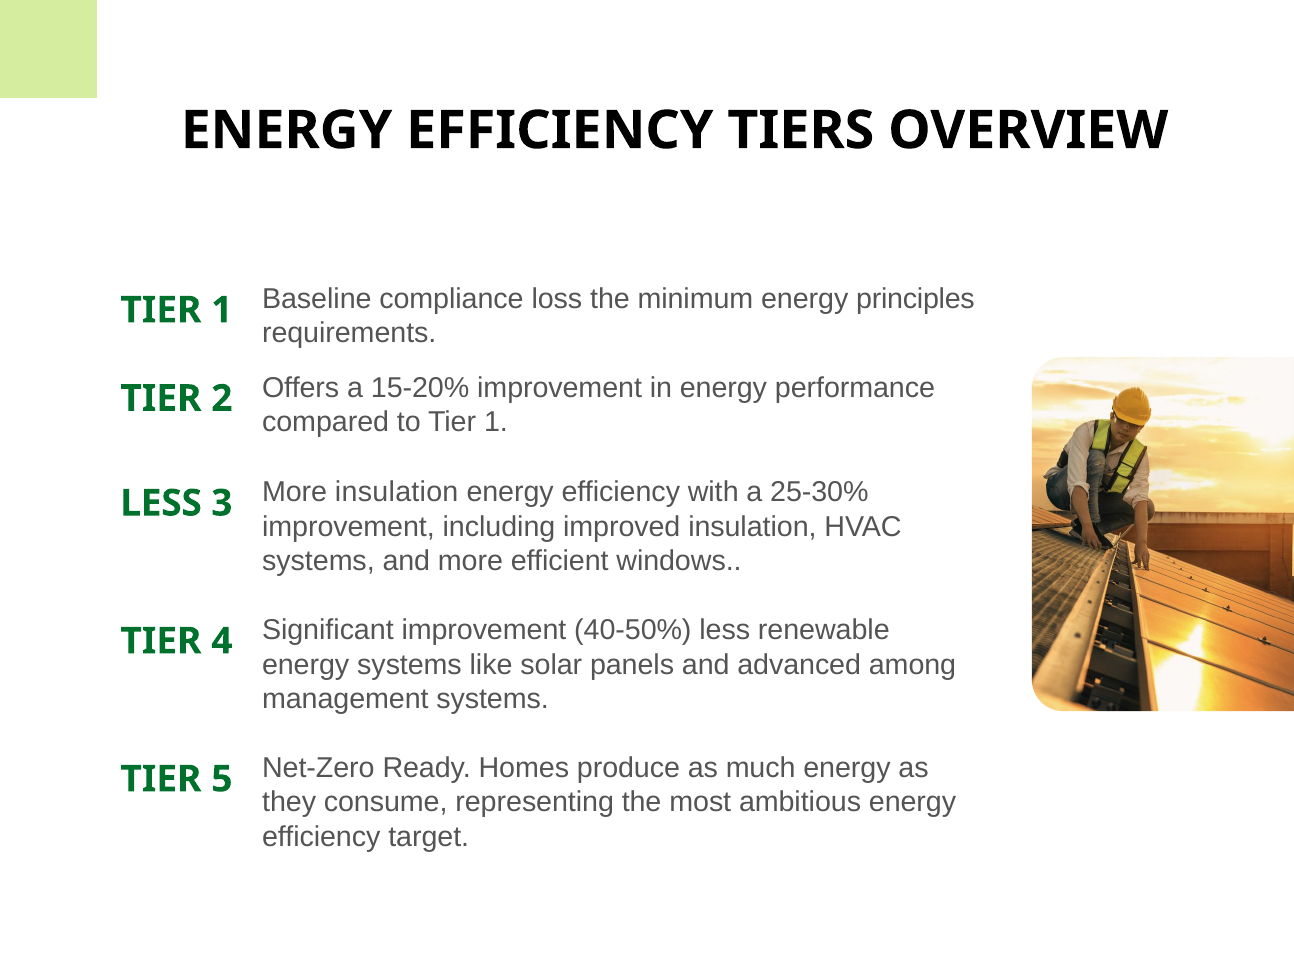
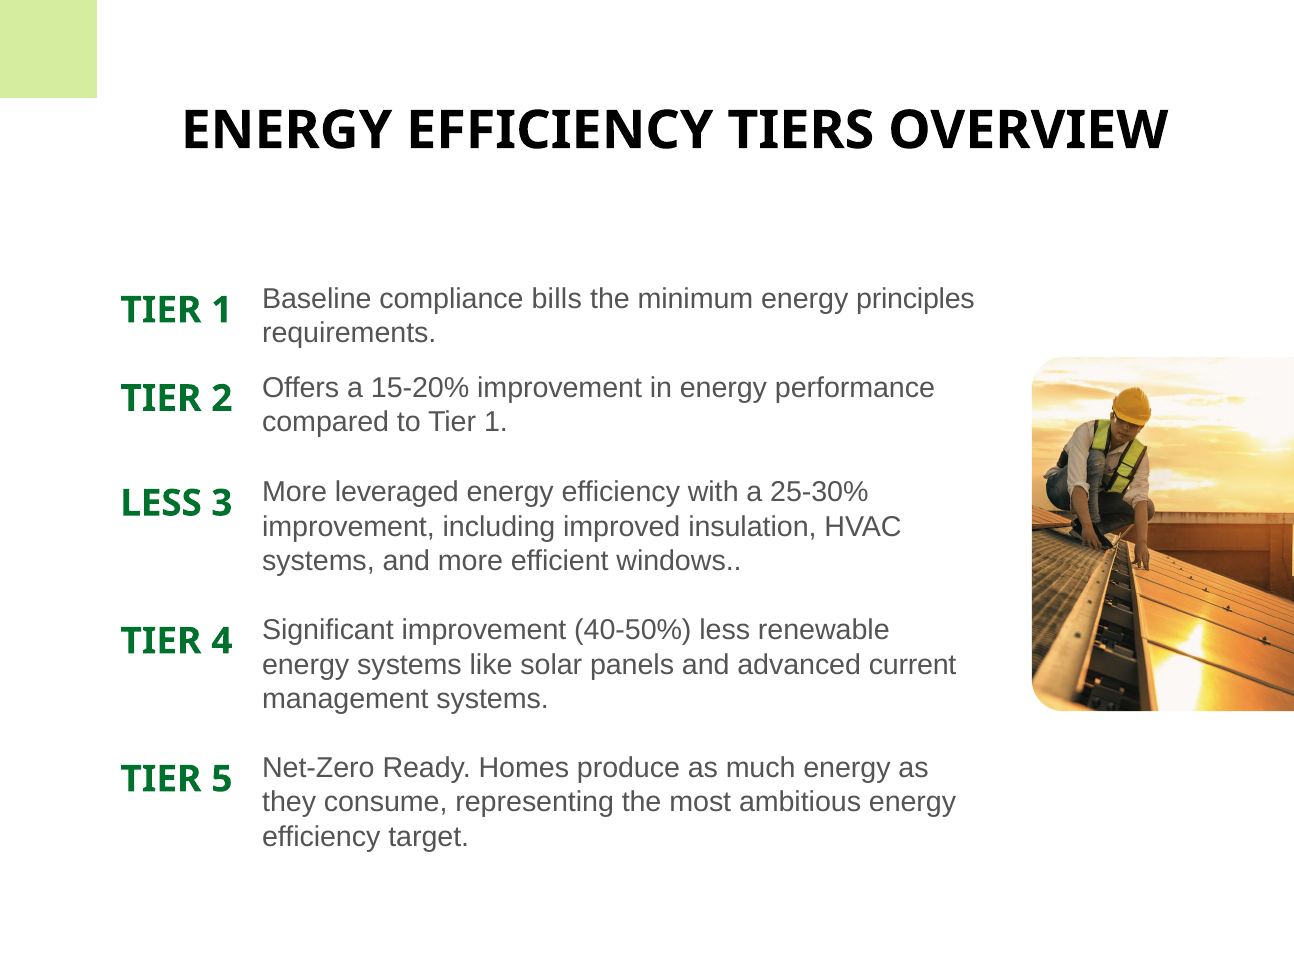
loss: loss -> bills
More insulation: insulation -> leveraged
among: among -> current
